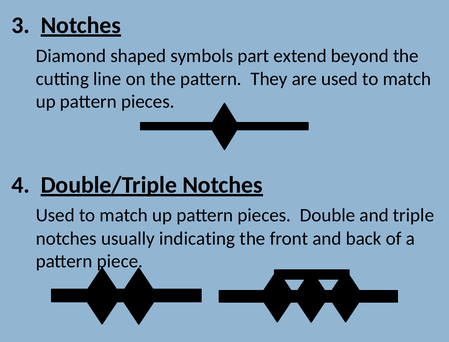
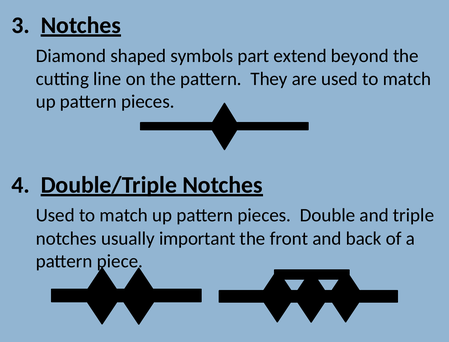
indicating: indicating -> important
